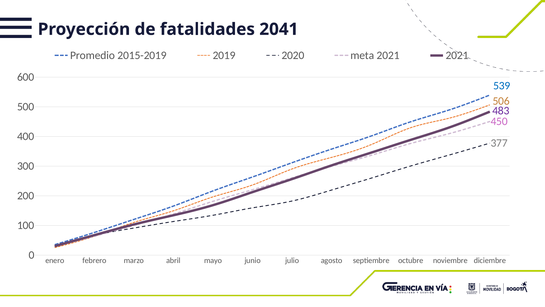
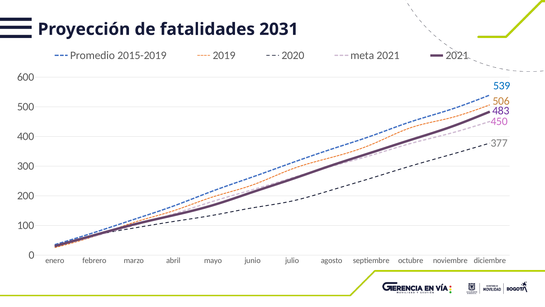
2041: 2041 -> 2031
